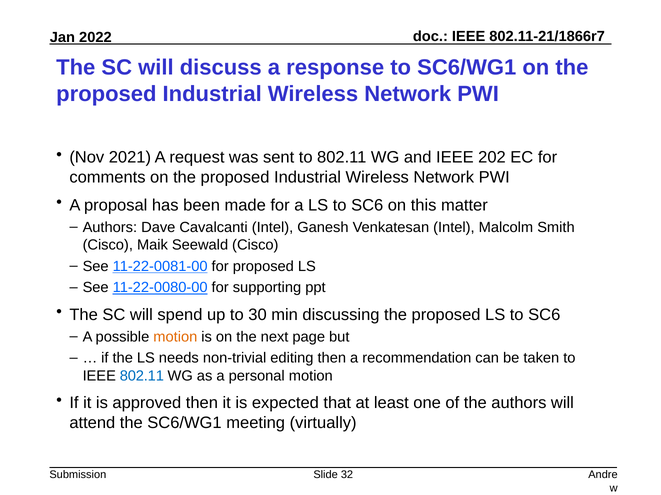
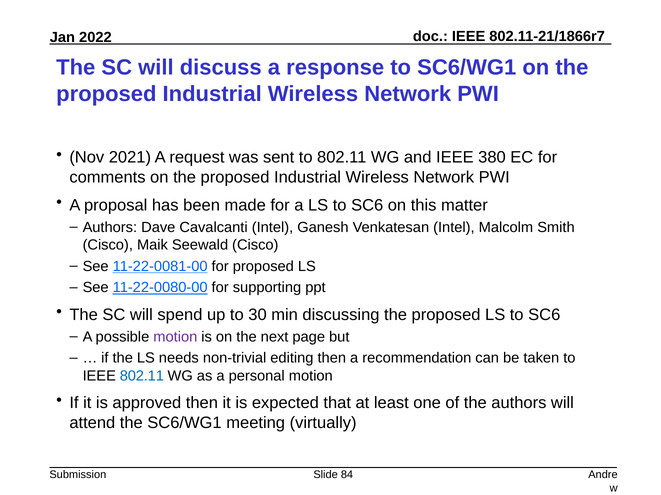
202: 202 -> 380
motion at (175, 337) colour: orange -> purple
32: 32 -> 84
